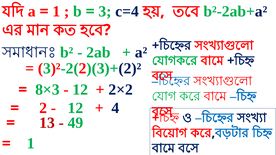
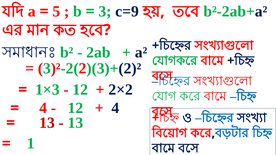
1 at (56, 11): 1 -> 5
c=4: c=4 -> c=9
8×3: 8×3 -> 1×3
2 at (43, 108): 2 -> 4
49 at (75, 123): 49 -> 13
